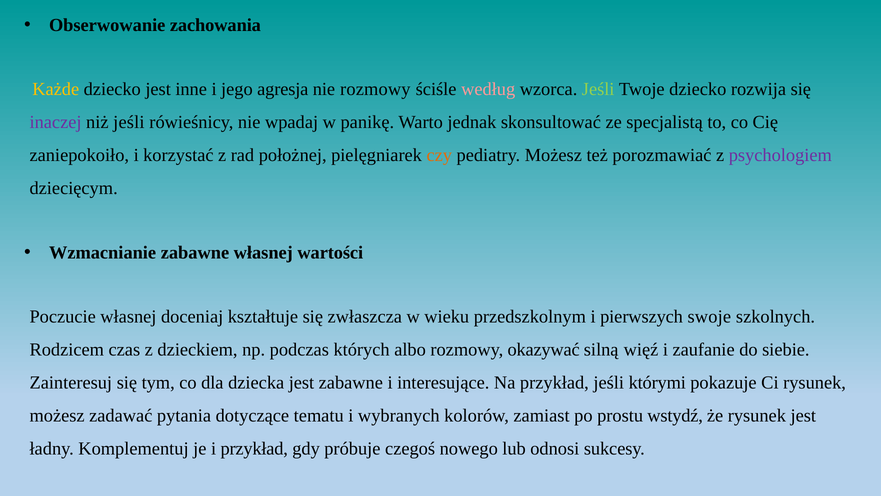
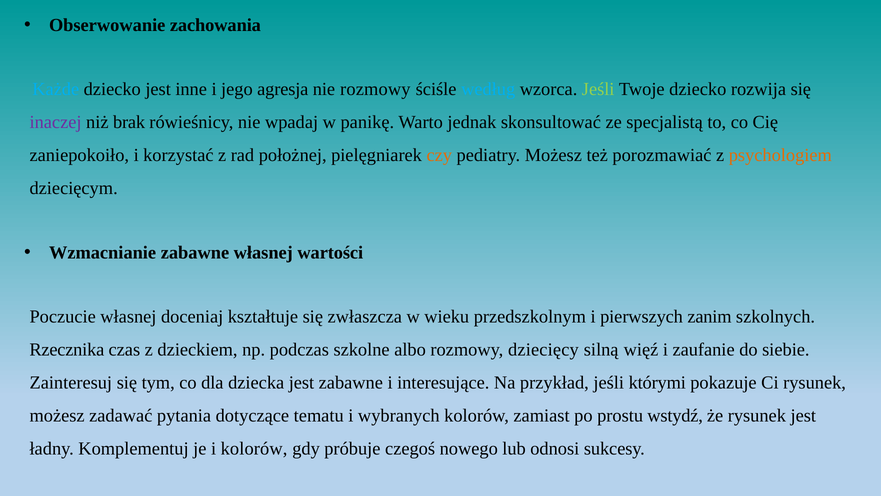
Każde colour: yellow -> light blue
według colour: pink -> light blue
niż jeśli: jeśli -> brak
psychologiem colour: purple -> orange
swoje: swoje -> zanim
Rodzicem: Rodzicem -> Rzecznika
których: których -> szkolne
okazywać: okazywać -> dziecięcy
i przykład: przykład -> kolorów
